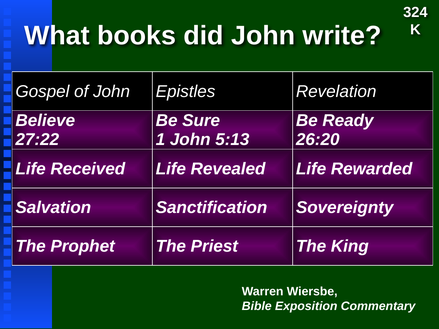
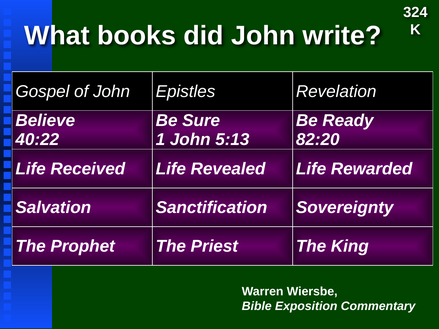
27:22: 27:22 -> 40:22
26:20: 26:20 -> 82:20
